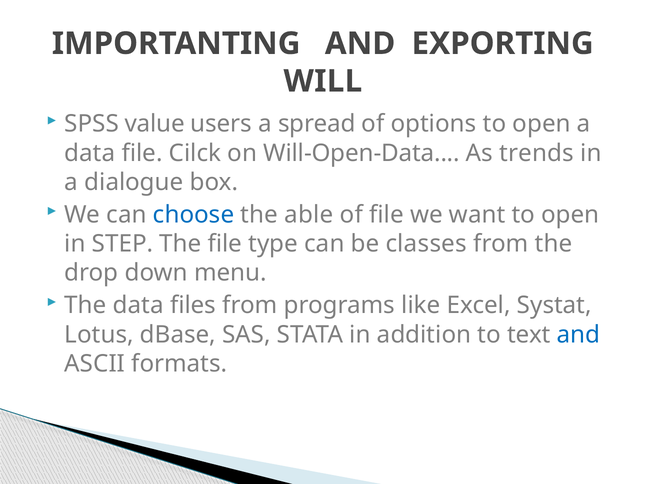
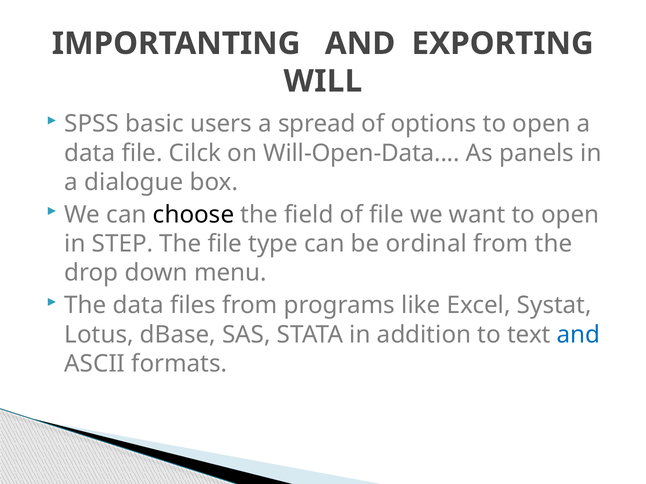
value: value -> basic
trends: trends -> panels
choose colour: blue -> black
able: able -> field
classes: classes -> ordinal
